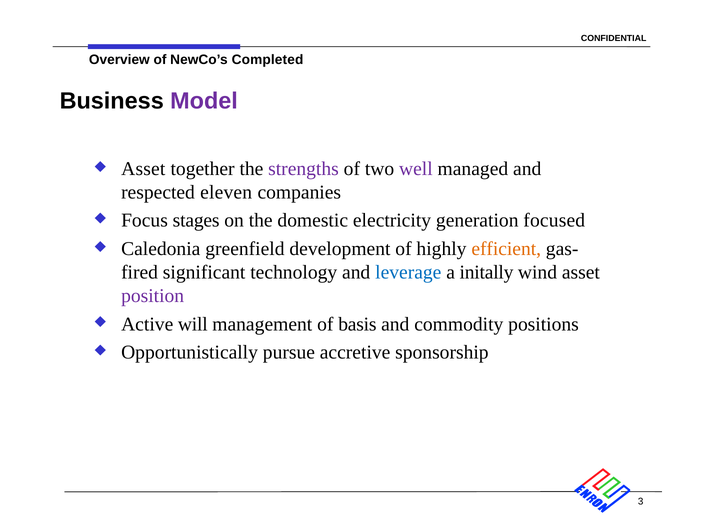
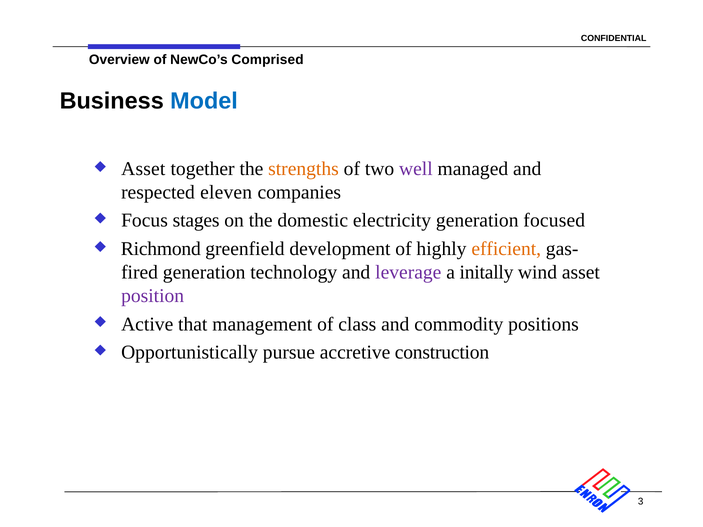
Completed: Completed -> Comprised
Model colour: purple -> blue
strengths colour: purple -> orange
Caledonia: Caledonia -> Richmond
significant at (204, 272): significant -> generation
leverage colour: blue -> purple
will: will -> that
basis: basis -> class
sponsorship: sponsorship -> construction
